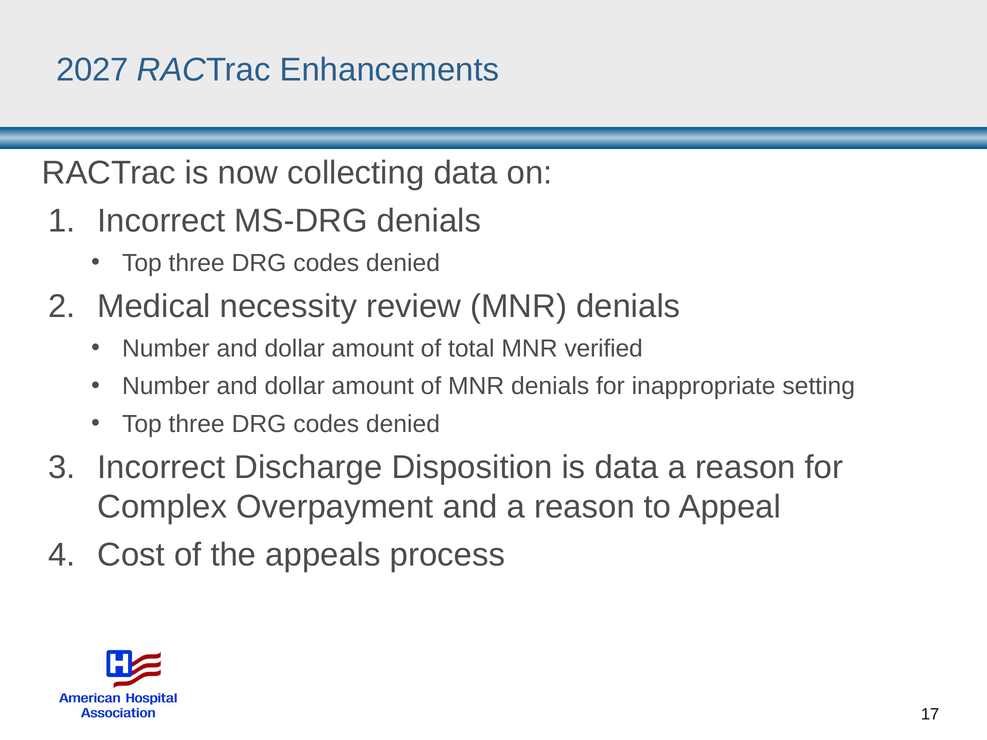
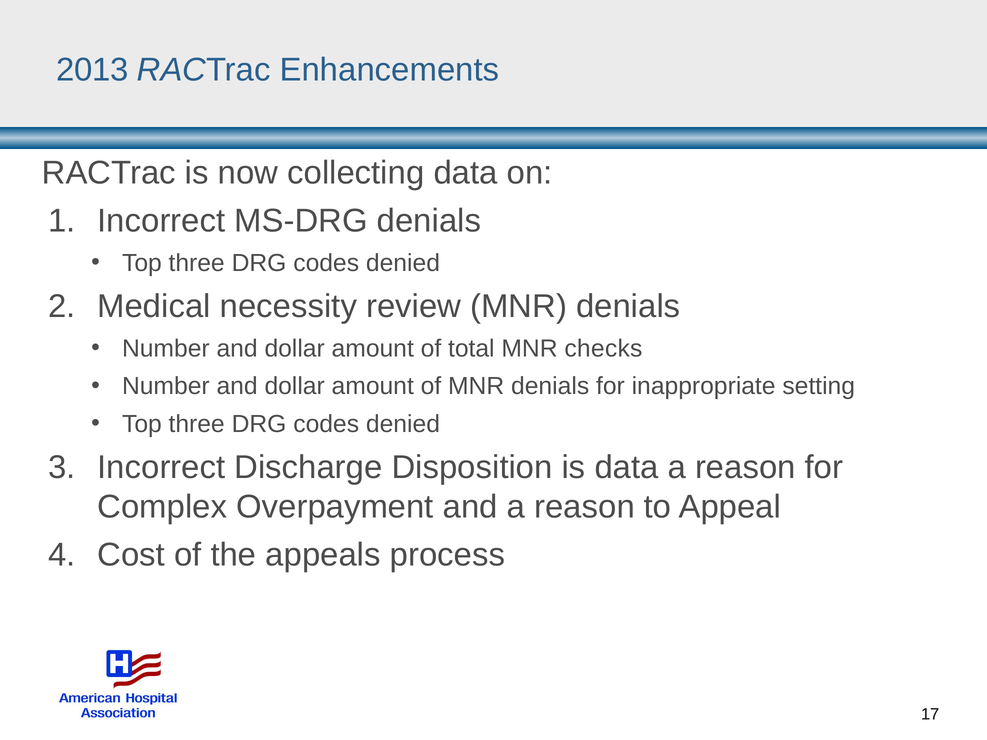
2027: 2027 -> 2013
verified: verified -> checks
